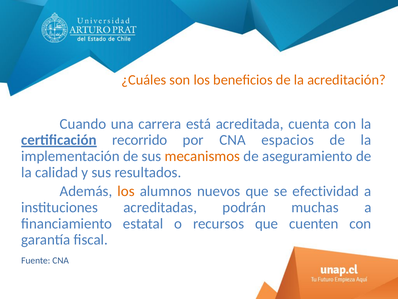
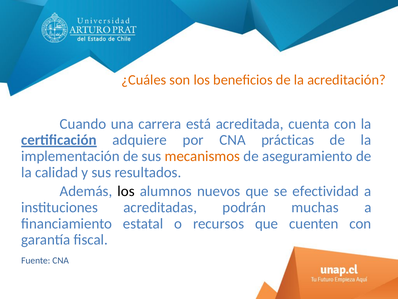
recorrido: recorrido -> adquiere
espacios: espacios -> prácticas
los at (126, 191) colour: orange -> black
